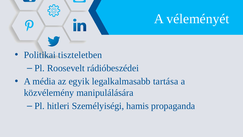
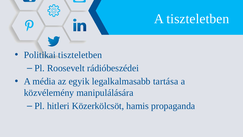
A véleményét: véleményét -> tiszteletben
Személyiségi: Személyiségi -> Közerkölcsöt
